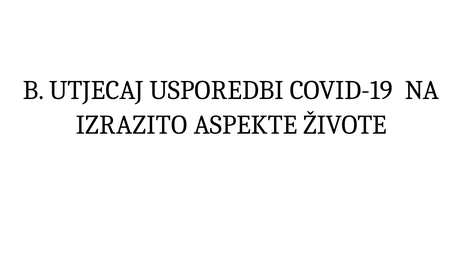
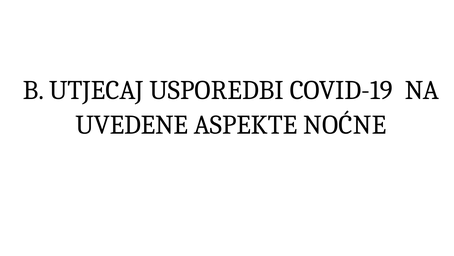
IZRAZITO: IZRAZITO -> UVEDENE
ŽIVOTE: ŽIVOTE -> NOĆNE
